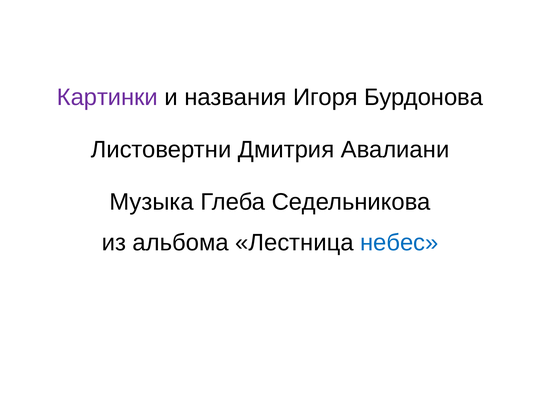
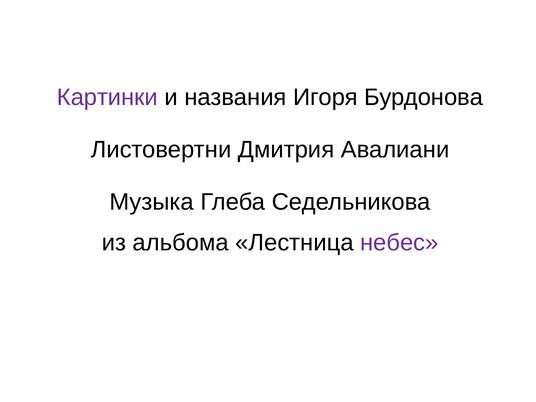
небес colour: blue -> purple
